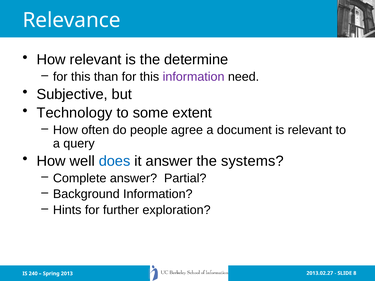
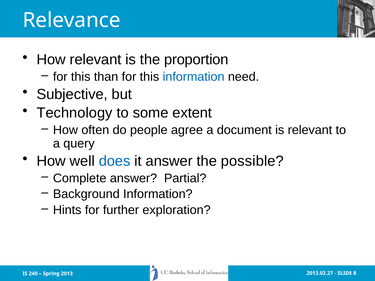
determine: determine -> proportion
information at (194, 77) colour: purple -> blue
systems: systems -> possible
